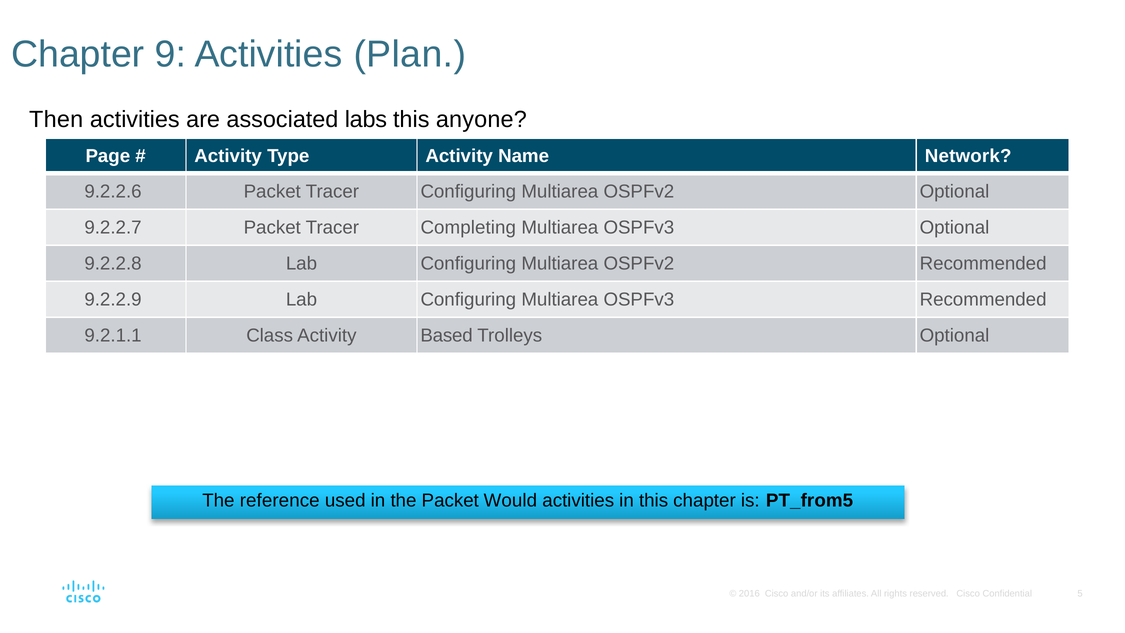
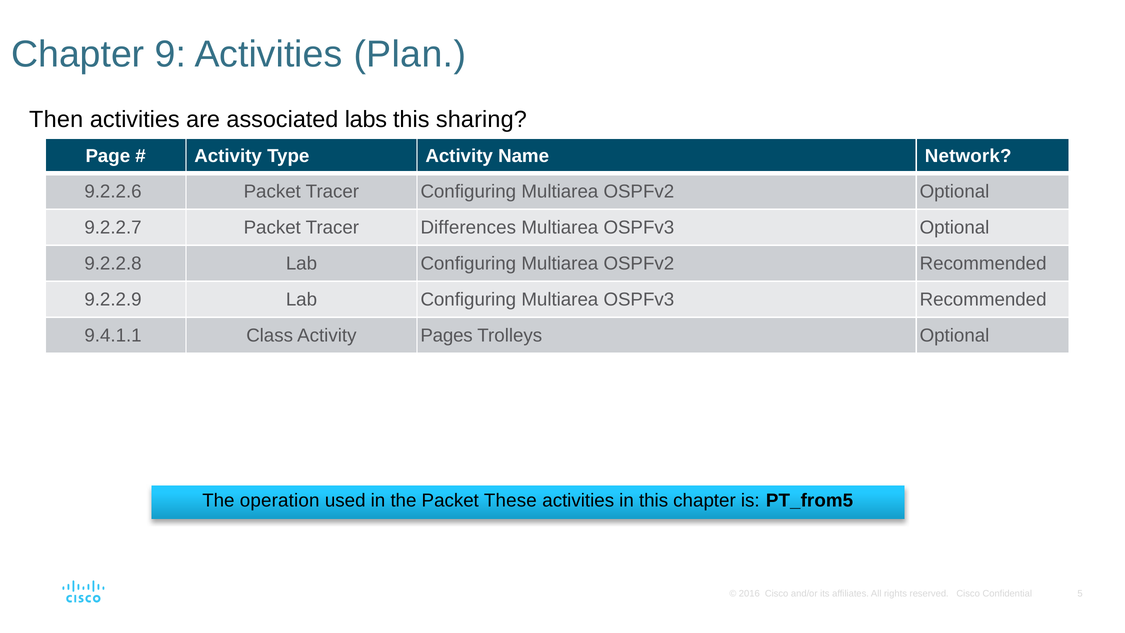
anyone: anyone -> sharing
Completing: Completing -> Differences
9.2.1.1: 9.2.1.1 -> 9.4.1.1
Based: Based -> Pages
reference: reference -> operation
Would: Would -> These
